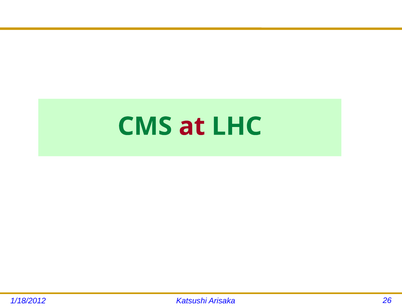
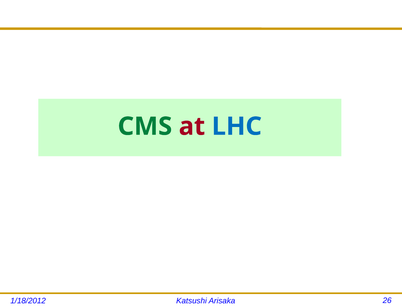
LHC colour: green -> blue
